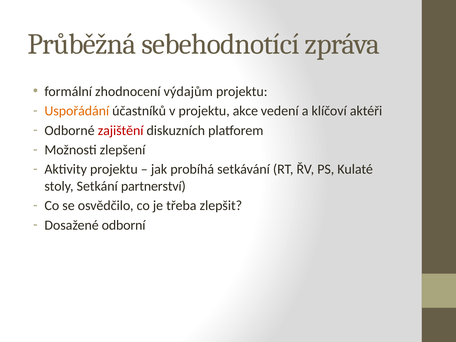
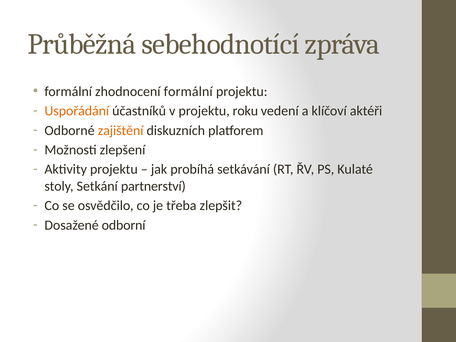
zhodnocení výdajům: výdajům -> formální
akce: akce -> roku
zajištění colour: red -> orange
